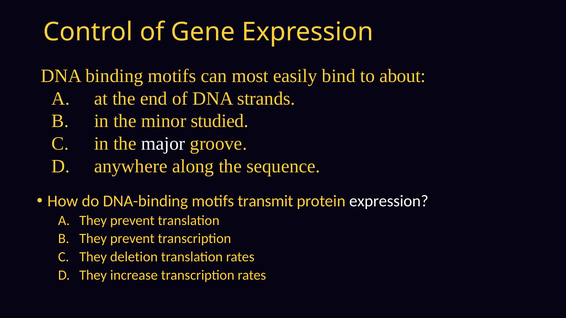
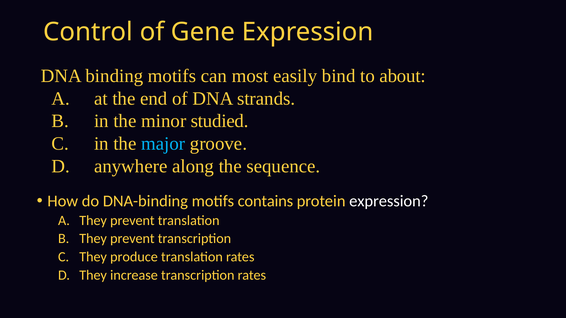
major colour: white -> light blue
transmit: transmit -> contains
deletion: deletion -> produce
